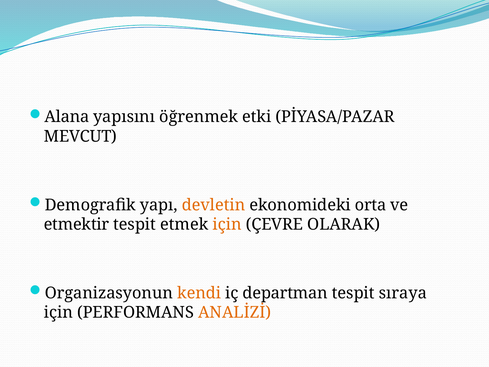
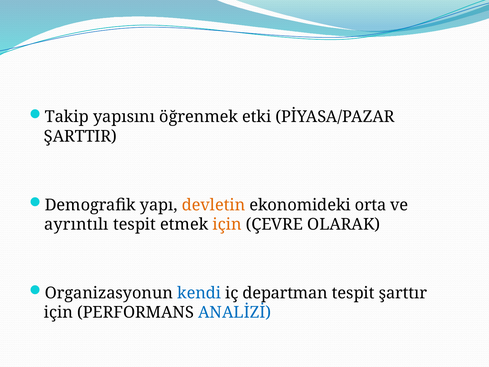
Alana: Alana -> Takip
MEVCUT: MEVCUT -> ŞARTTIR
etmektir: etmektir -> ayrıntılı
kendi colour: orange -> blue
sıraya: sıraya -> şarttır
ANALİZİ colour: orange -> blue
